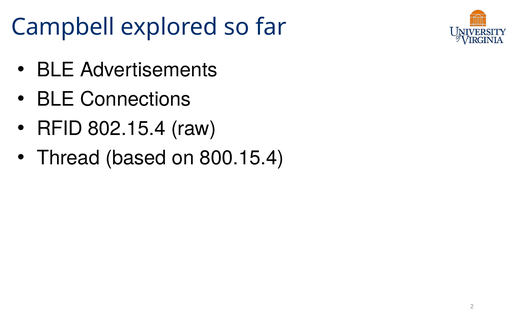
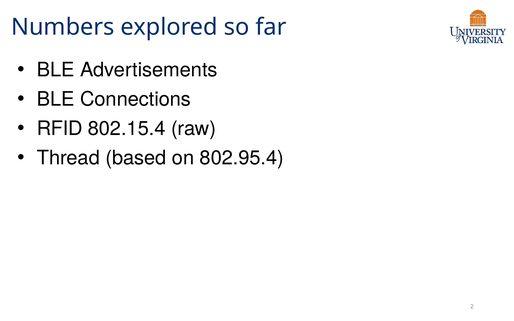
Campbell: Campbell -> Numbers
800.15.4: 800.15.4 -> 802.95.4
